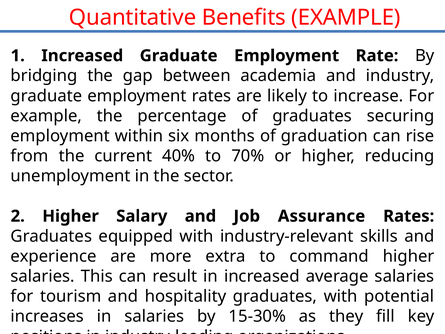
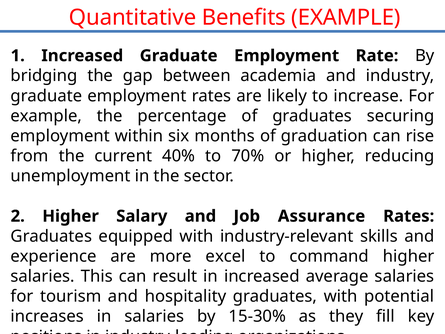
extra: extra -> excel
